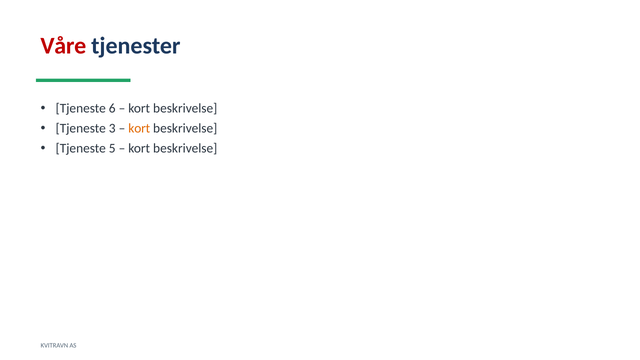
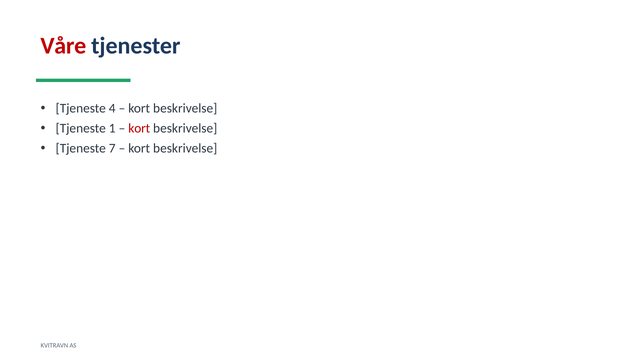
6: 6 -> 4
3: 3 -> 1
kort at (139, 128) colour: orange -> red
5: 5 -> 7
